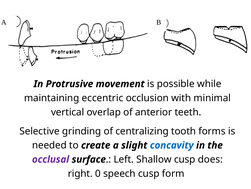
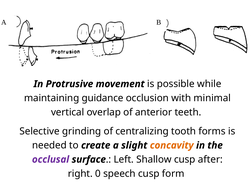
eccentric: eccentric -> guidance
concavity colour: blue -> orange
does: does -> after
